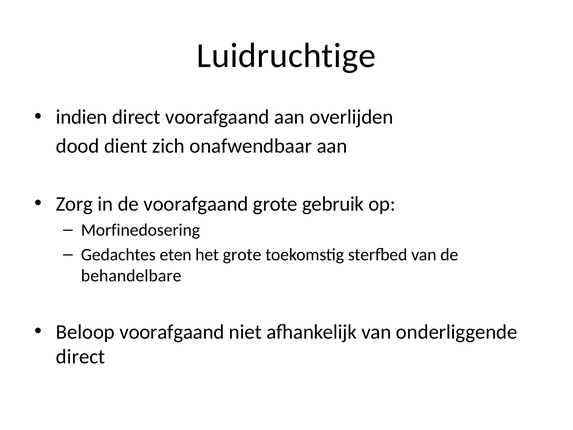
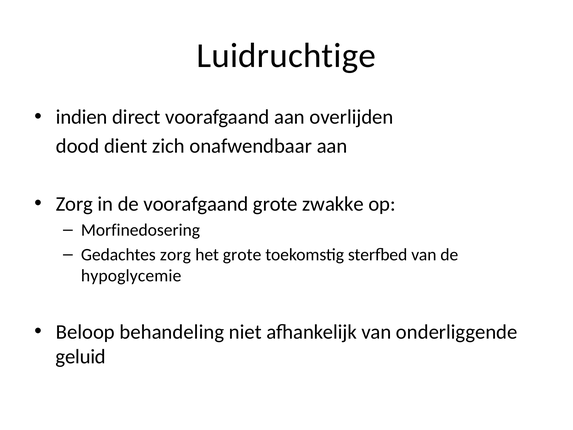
gebruik: gebruik -> zwakke
Gedachtes eten: eten -> zorg
behandelbare: behandelbare -> hypoglycemie
Beloop voorafgaand: voorafgaand -> behandeling
direct at (81, 357): direct -> geluid
